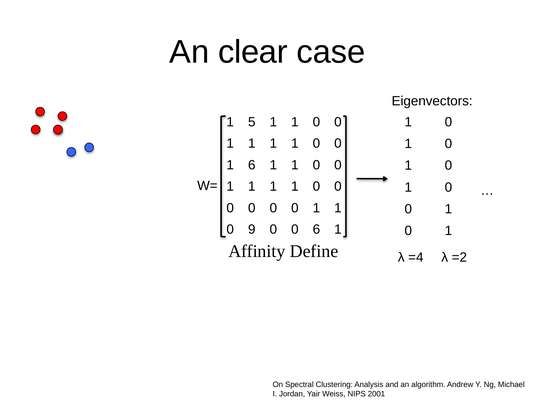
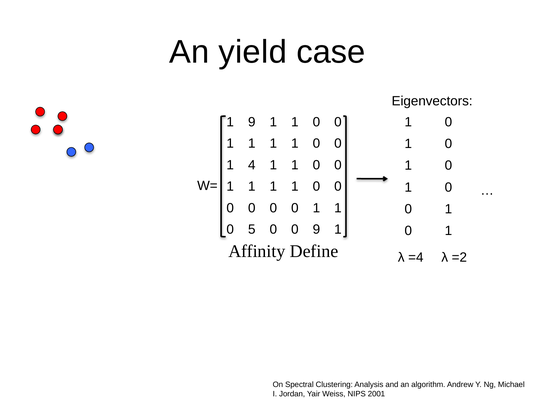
clear: clear -> yield
5 at (252, 122): 5 -> 9
6 at (252, 165): 6 -> 4
9: 9 -> 5
0 6: 6 -> 9
